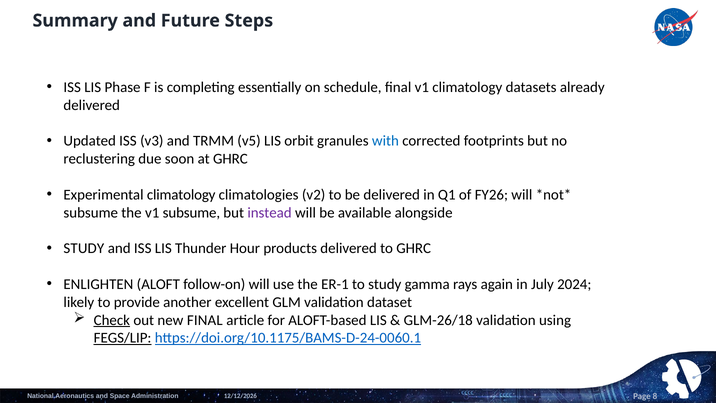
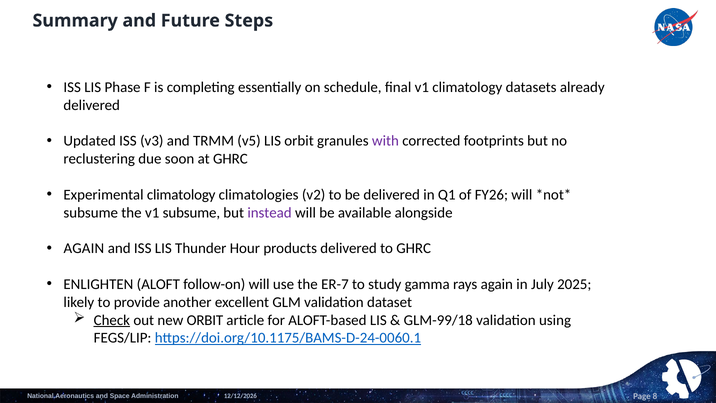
with colour: blue -> purple
STUDY at (84, 248): STUDY -> AGAIN
ER-1: ER-1 -> ER-7
2024: 2024 -> 2025
new FINAL: FINAL -> ORBIT
GLM-26/18: GLM-26/18 -> GLM-99/18
FEGS/LIP underline: present -> none
